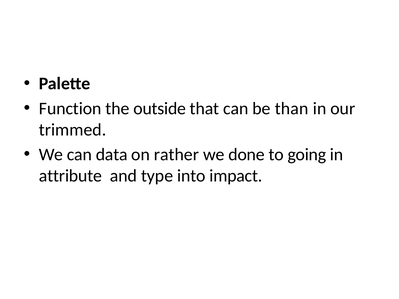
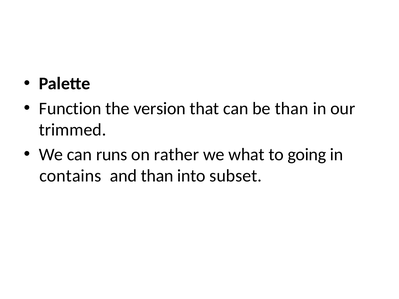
outside: outside -> version
data: data -> runs
done: done -> what
attribute: attribute -> contains
and type: type -> than
impact: impact -> subset
